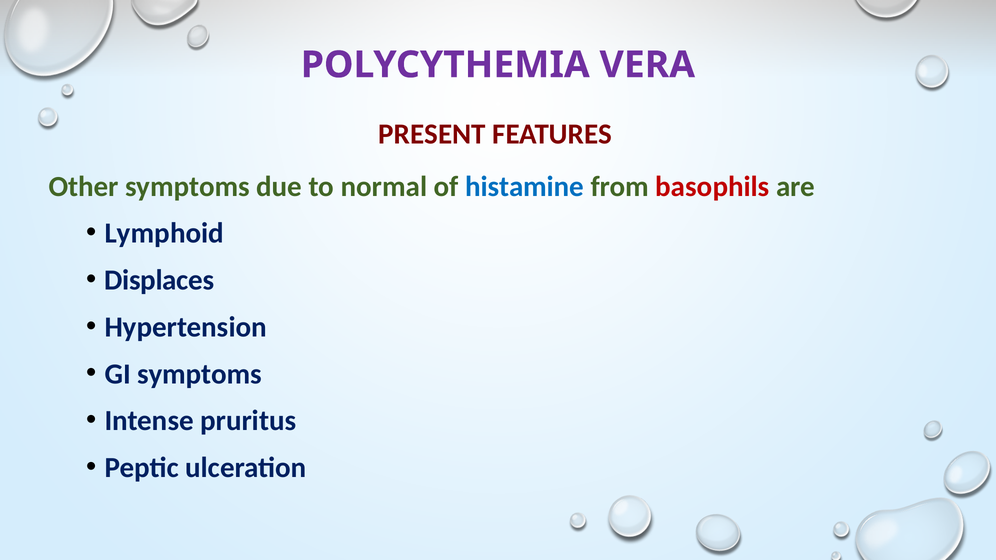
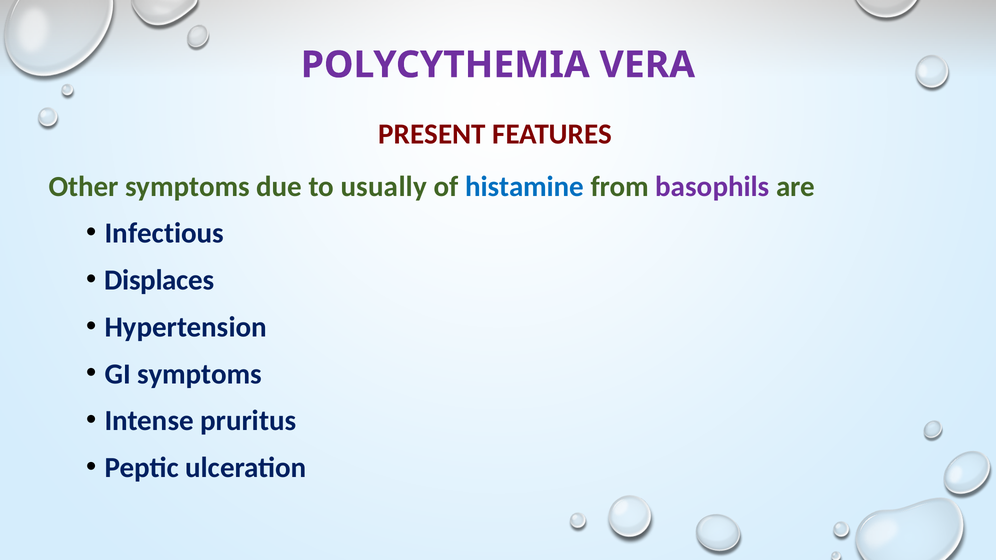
normal: normal -> usually
basophils colour: red -> purple
Lymphoid: Lymphoid -> Infectious
